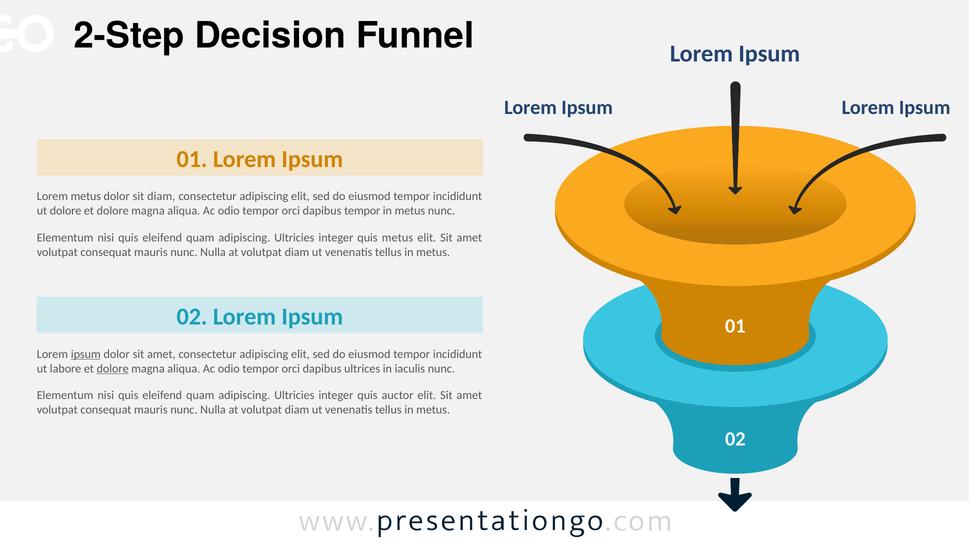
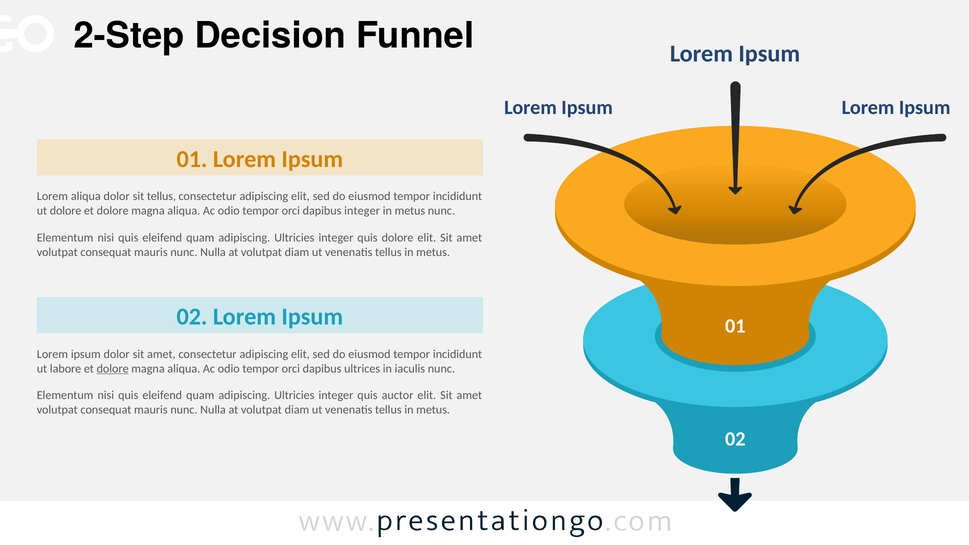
Lorem metus: metus -> aliqua
sit diam: diam -> tellus
dapibus tempor: tempor -> integer
quis metus: metus -> dolore
ipsum at (86, 354) underline: present -> none
